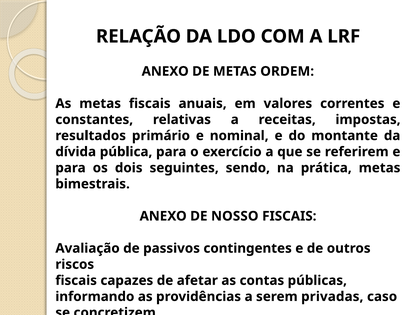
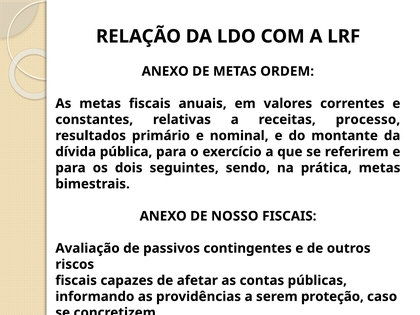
impostas: impostas -> processo
privadas: privadas -> proteção
